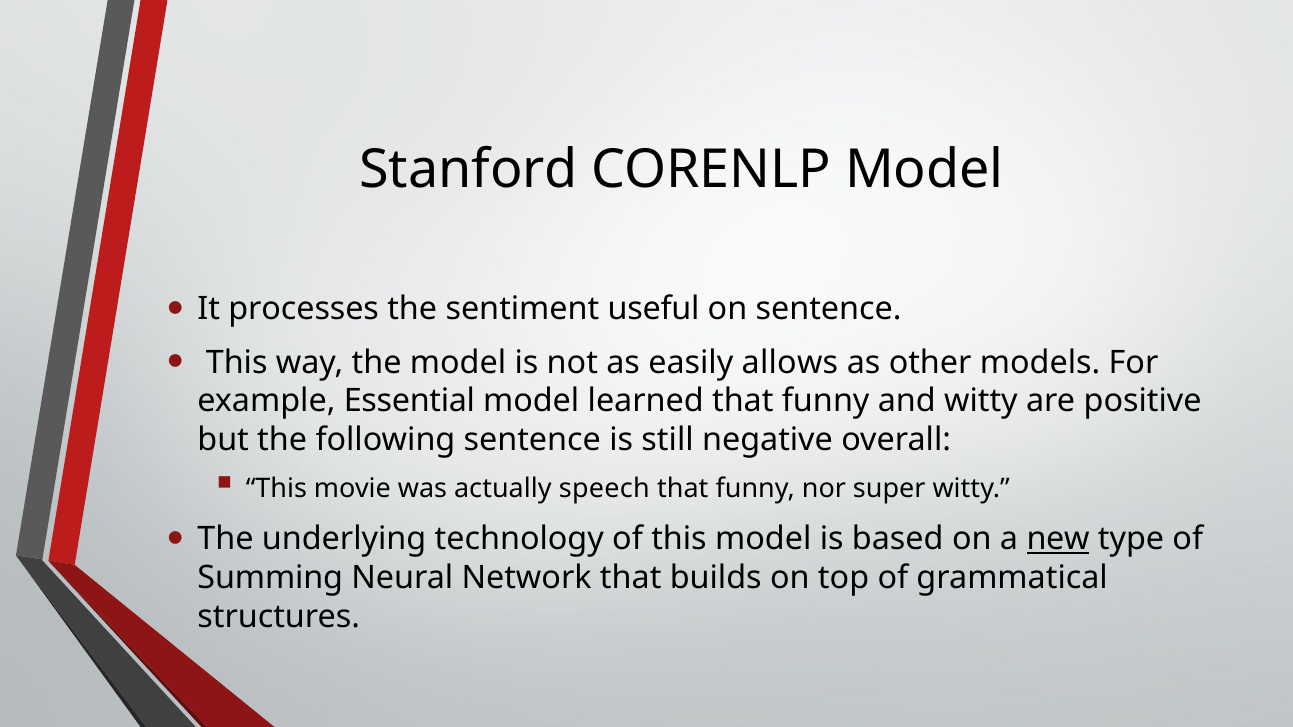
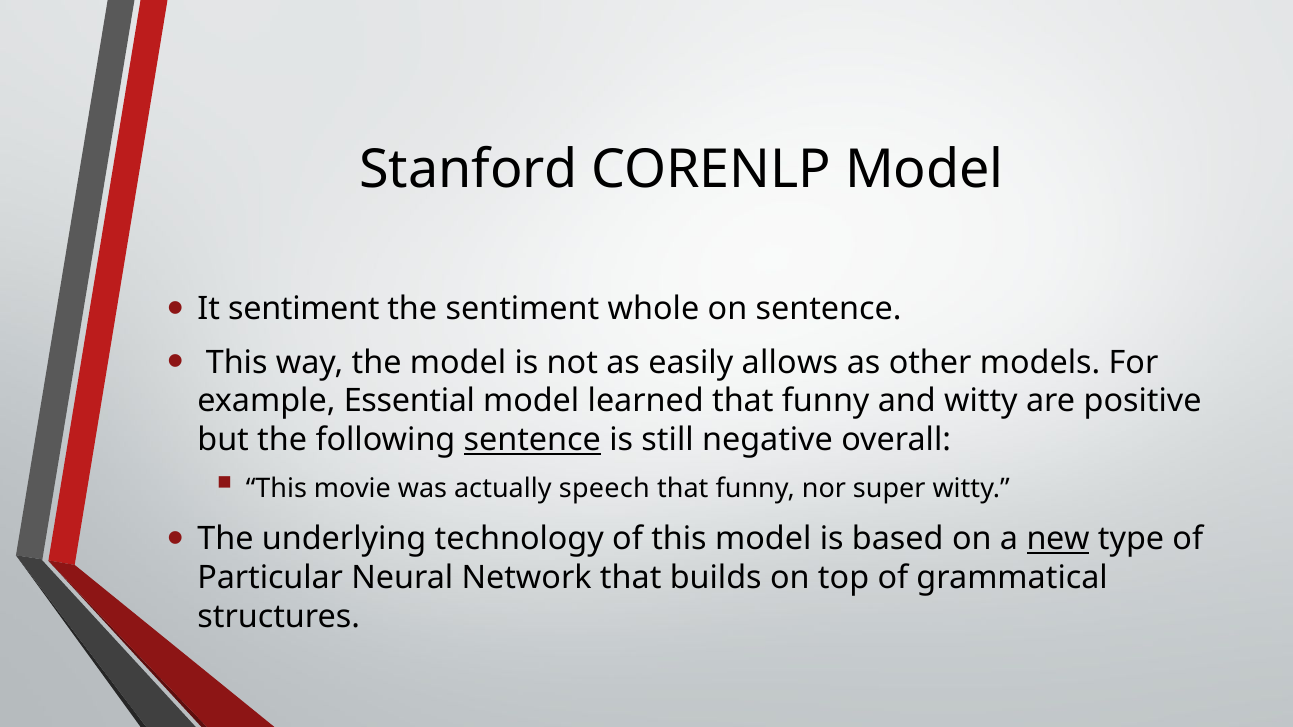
It processes: processes -> sentiment
useful: useful -> whole
sentence at (532, 440) underline: none -> present
Summing: Summing -> Particular
